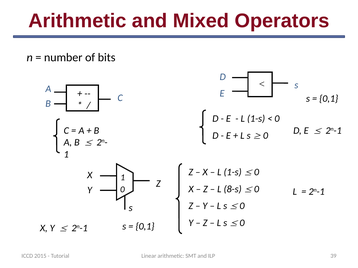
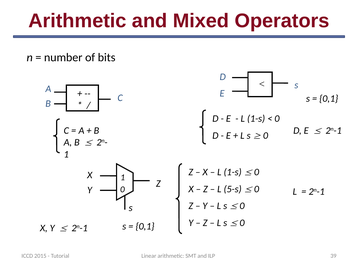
8-s: 8-s -> 5-s
